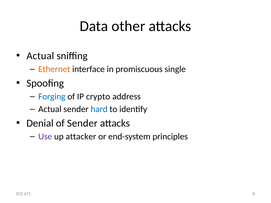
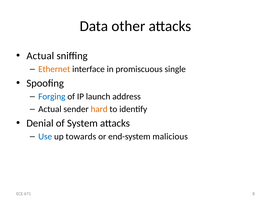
crypto: crypto -> launch
hard colour: blue -> orange
of Sender: Sender -> System
Use colour: purple -> blue
attacker: attacker -> towards
principles: principles -> malicious
